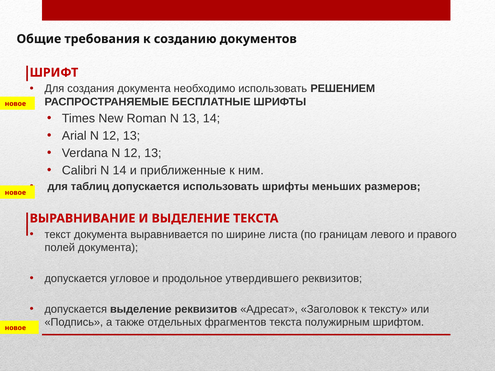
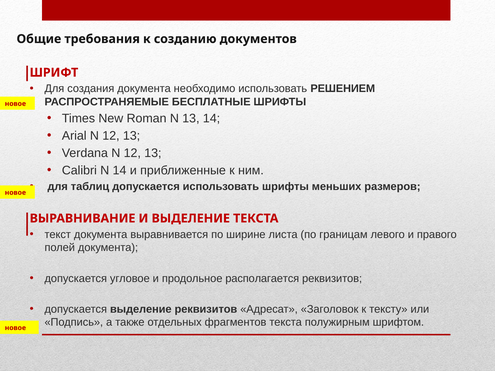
утвердившего: утвердившего -> располагается
